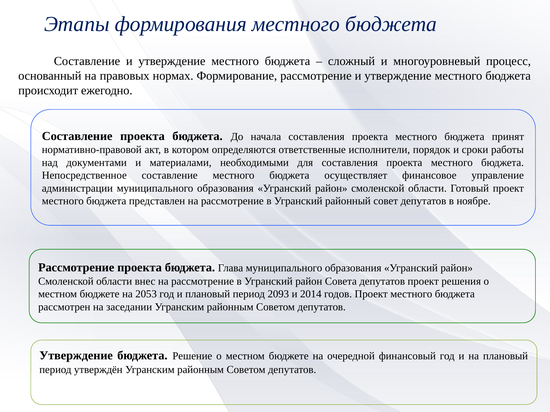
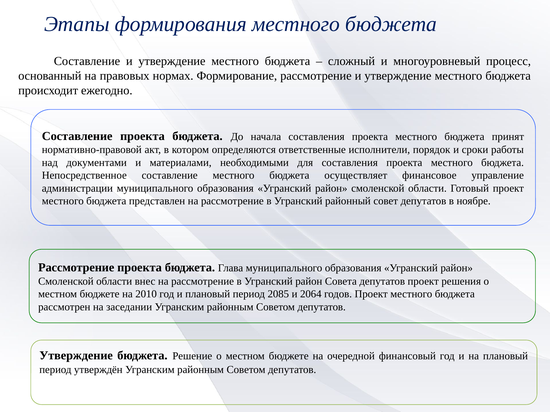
2053: 2053 -> 2010
2093: 2093 -> 2085
2014: 2014 -> 2064
